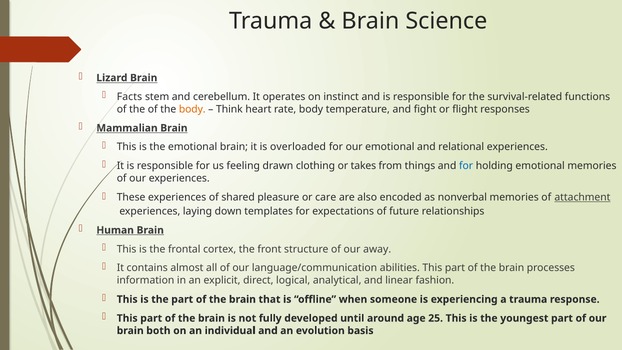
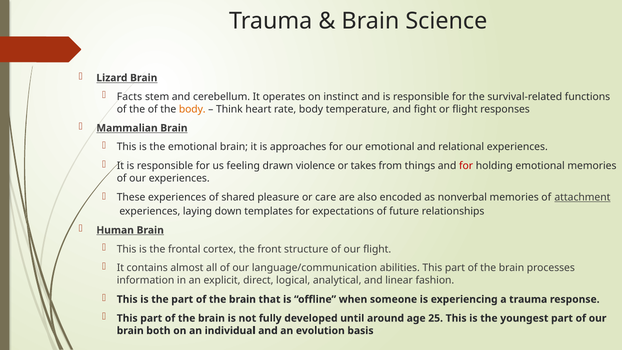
overloaded: overloaded -> approaches
clothing: clothing -> violence
for at (466, 166) colour: blue -> red
our away: away -> flight
